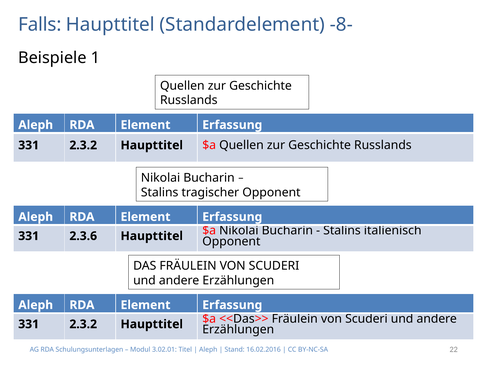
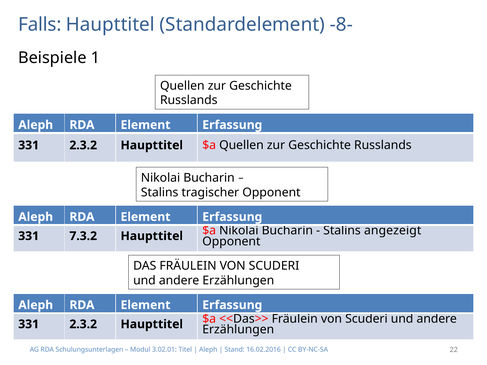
italienisch: italienisch -> angezeigt
2.3.6: 2.3.6 -> 7.3.2
